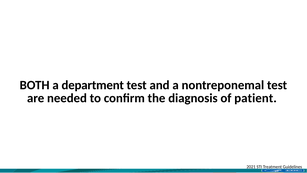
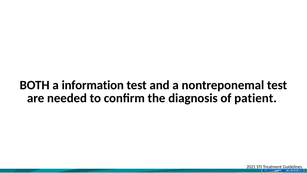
department: department -> information
